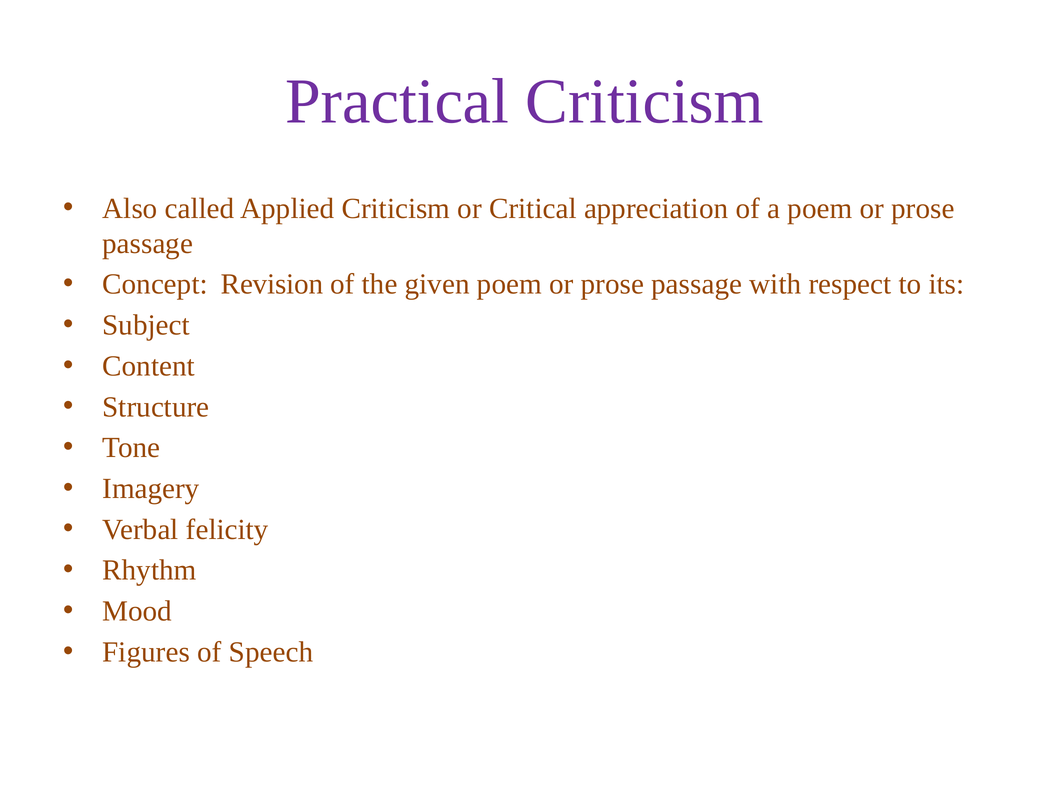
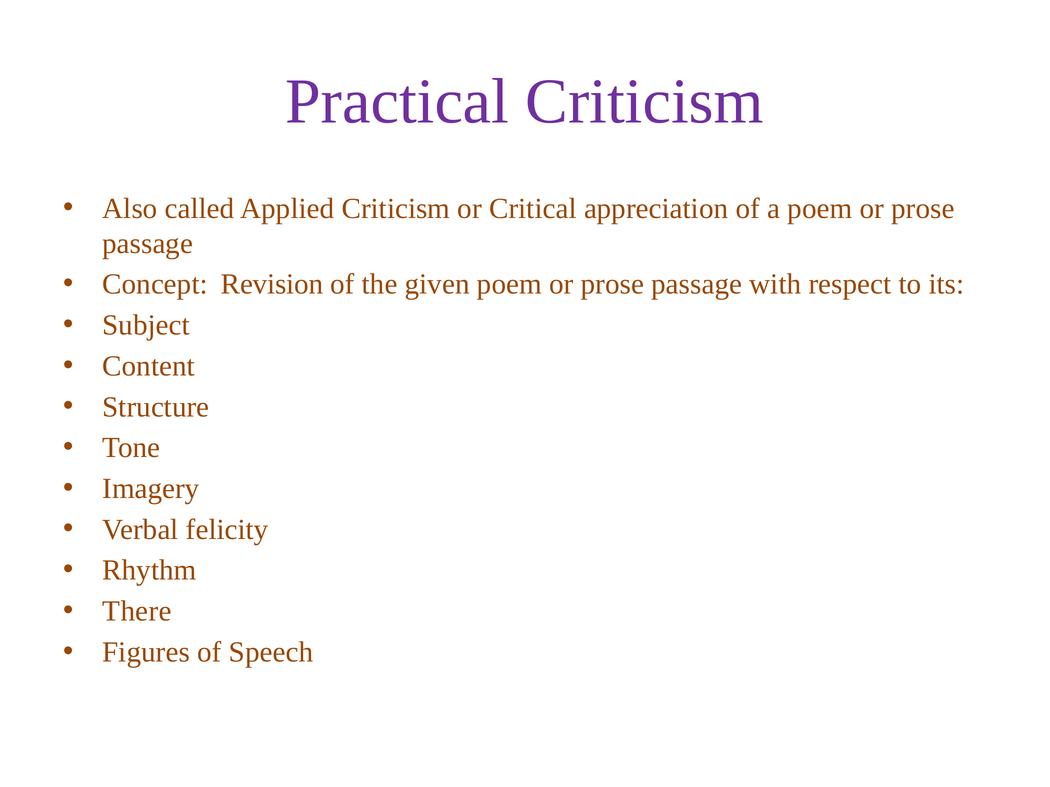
Mood: Mood -> There
